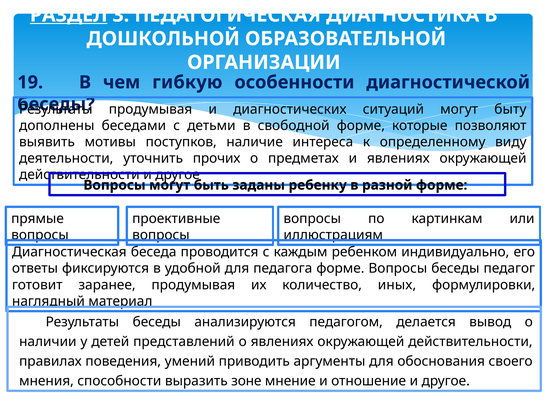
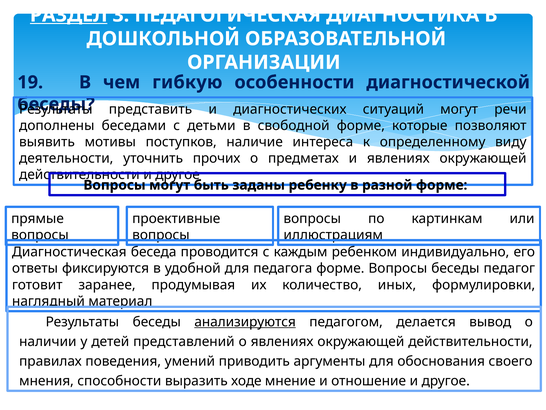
продумывая at (151, 109): продумывая -> представить
быту: быту -> речи
анализируются underline: none -> present
зоне: зоне -> ходе
